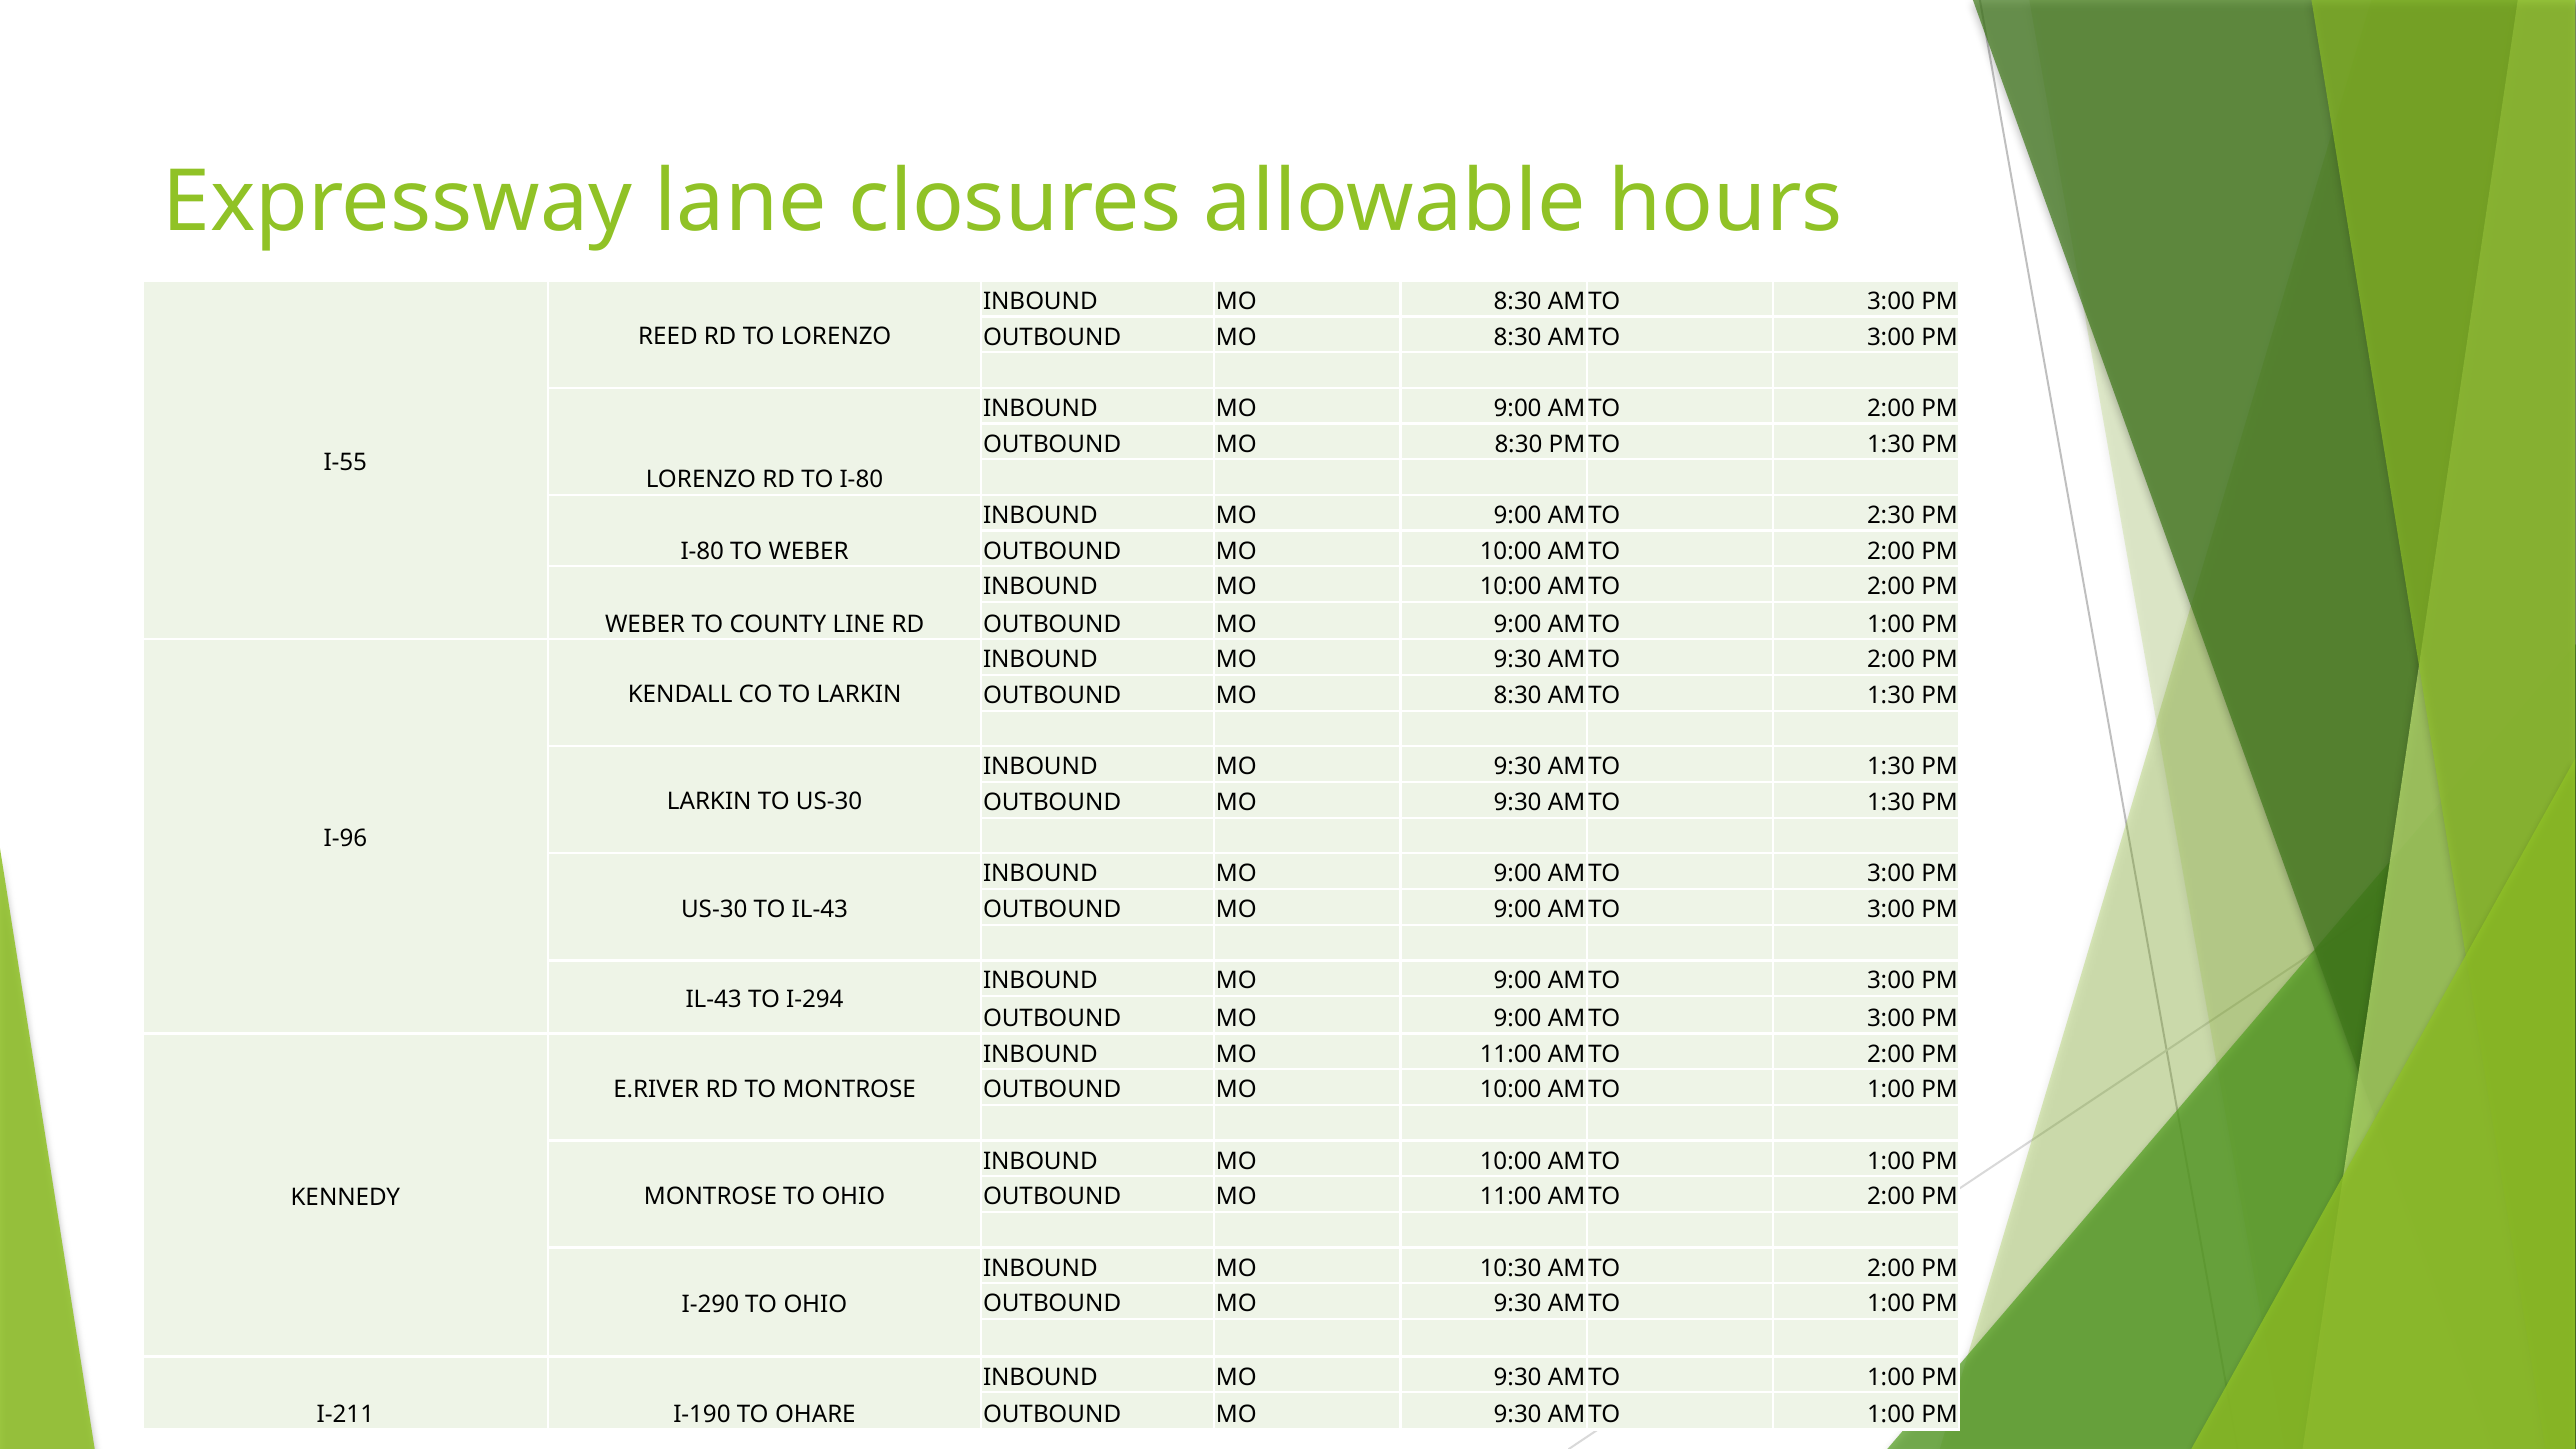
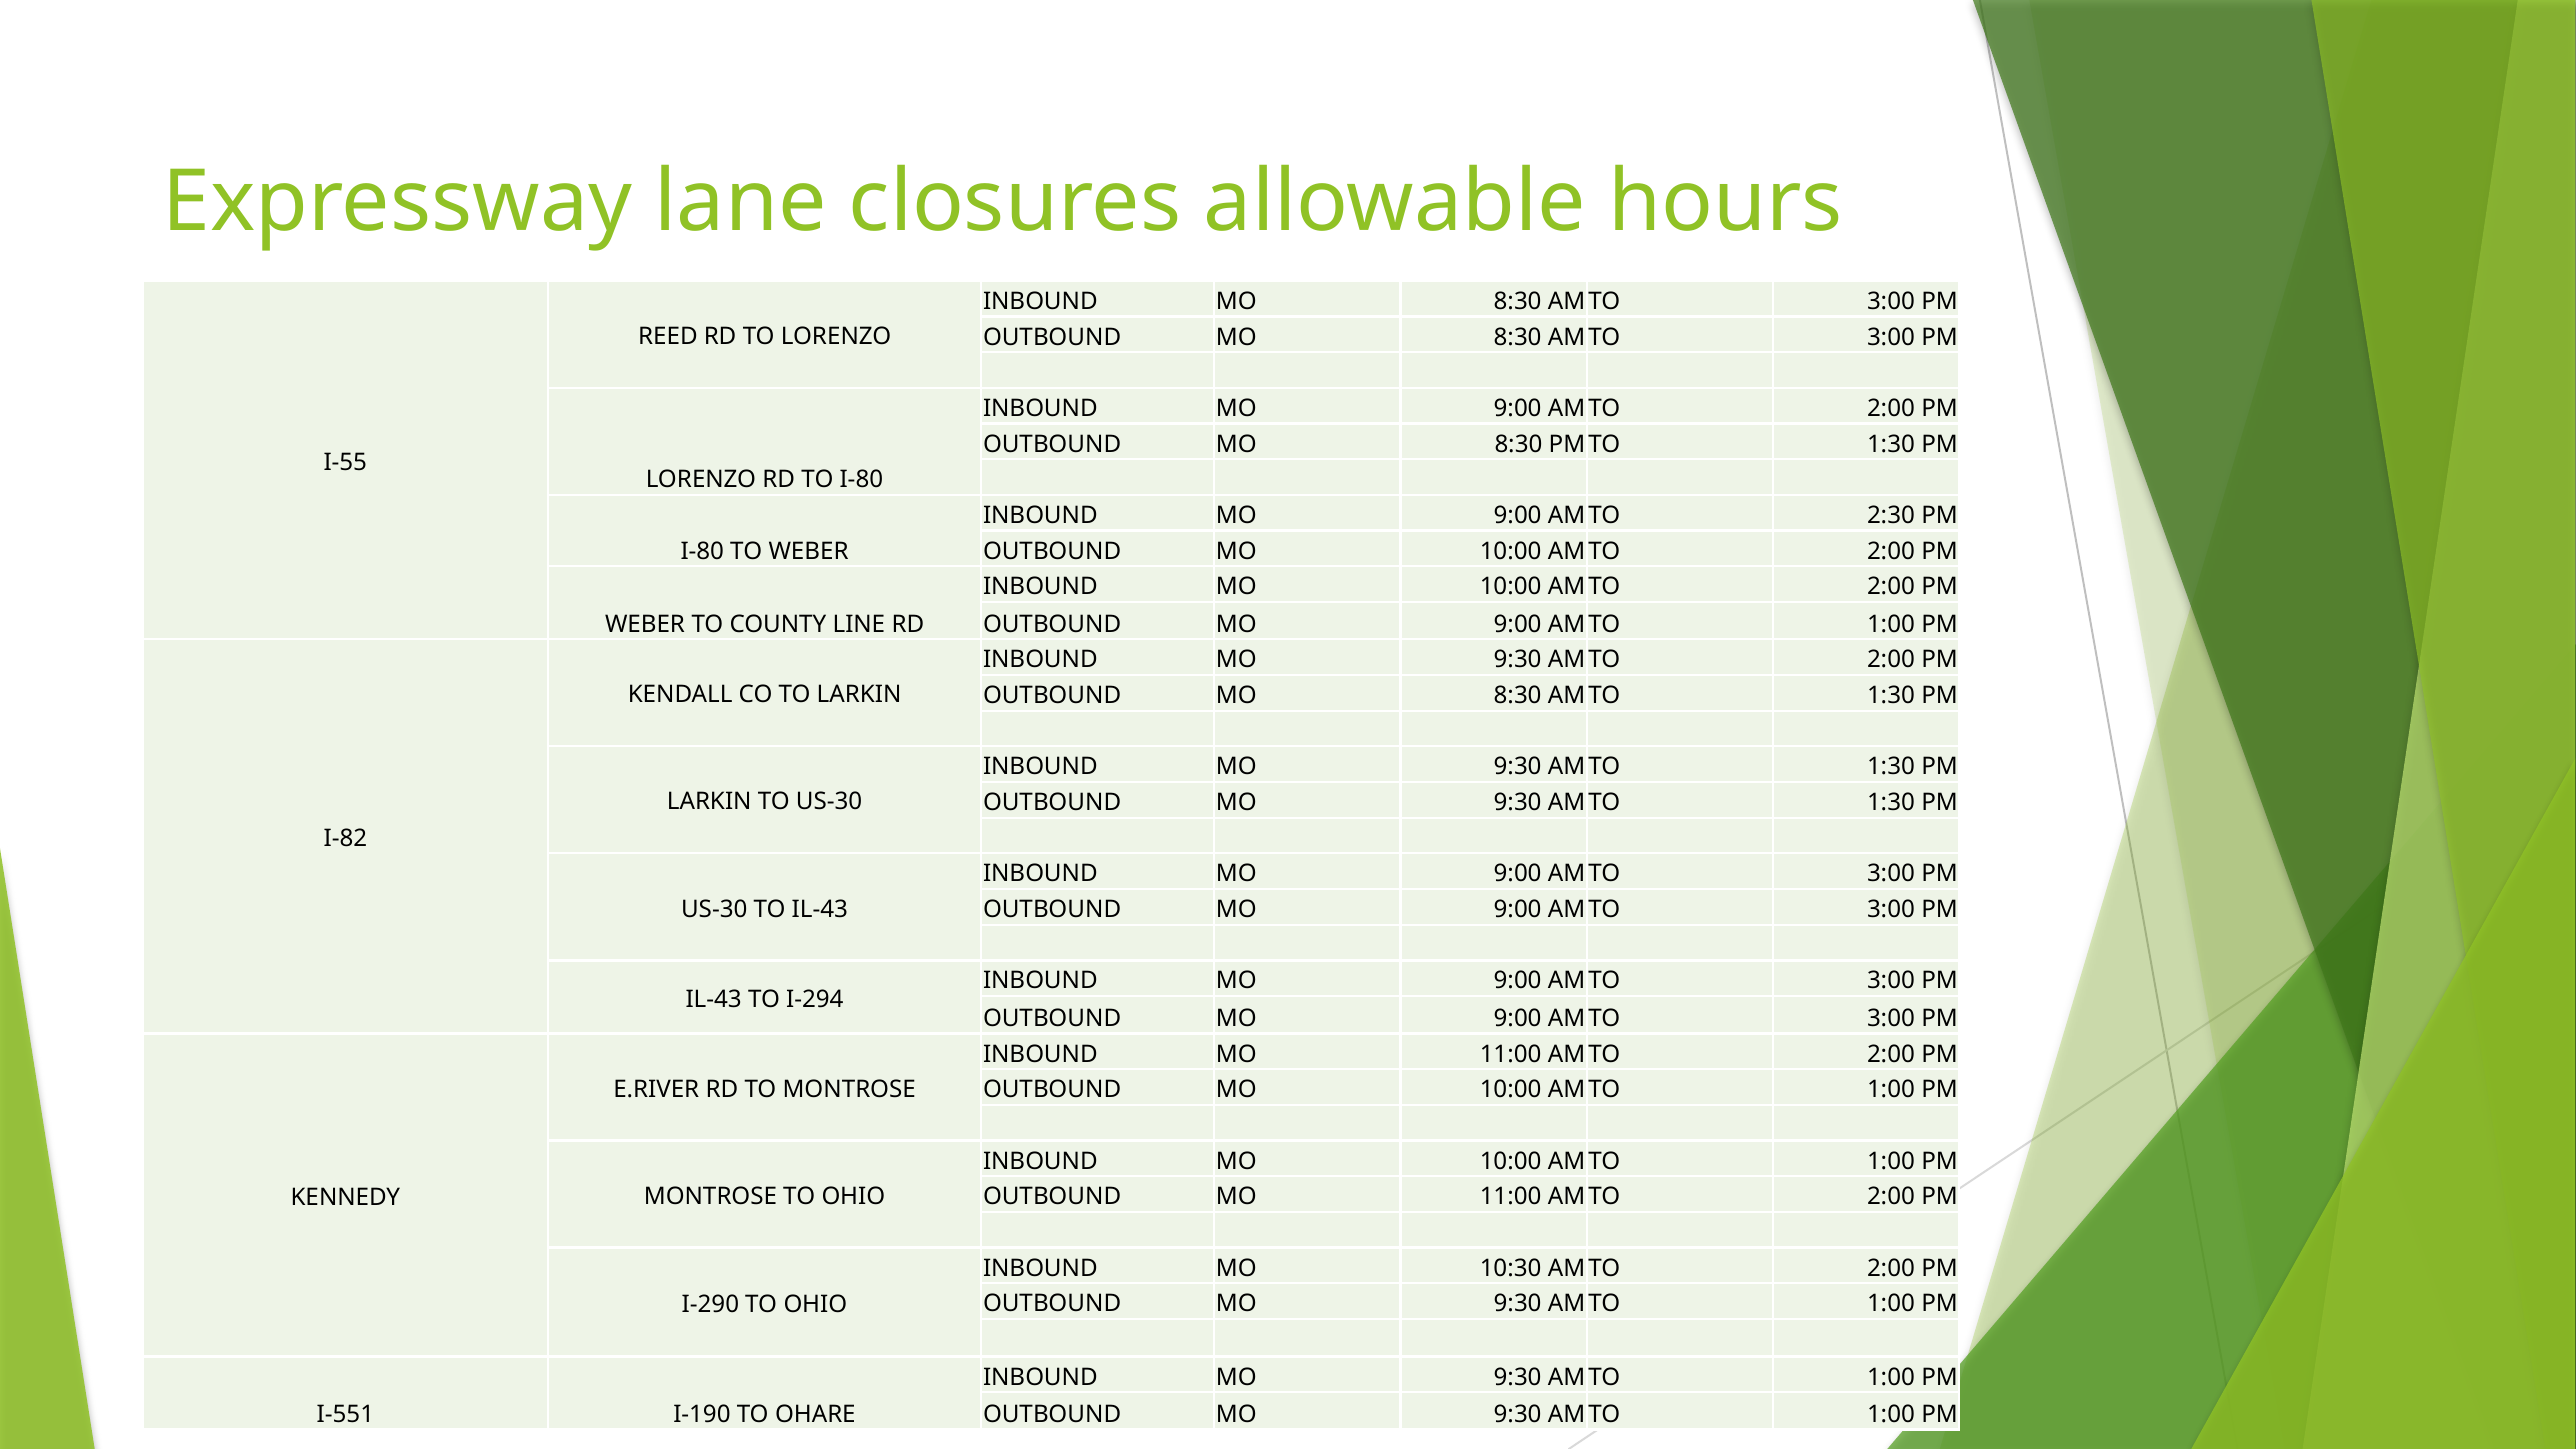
I-96: I-96 -> I-82
I-211: I-211 -> I-551
